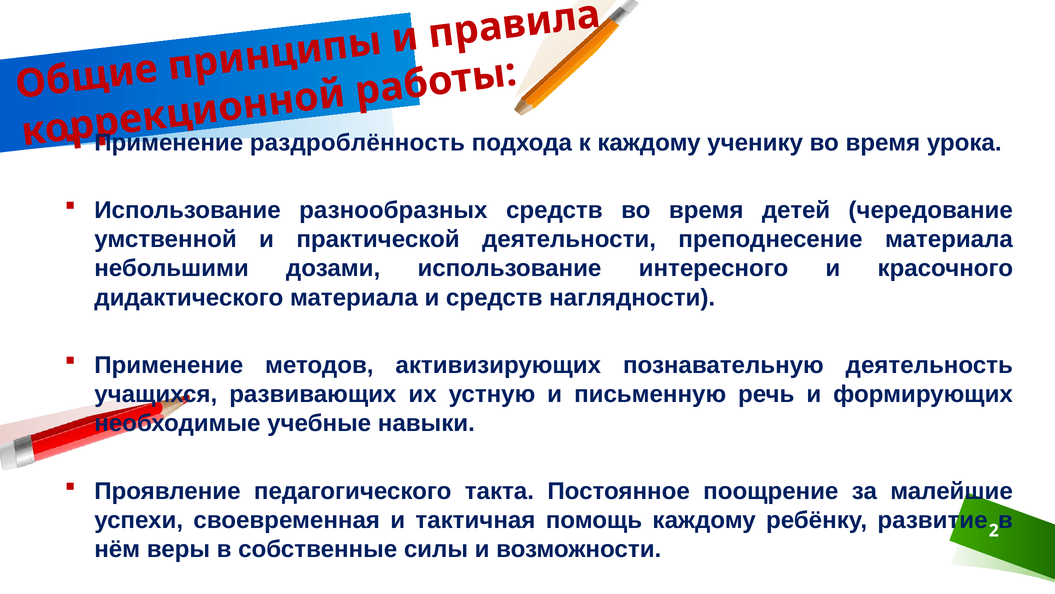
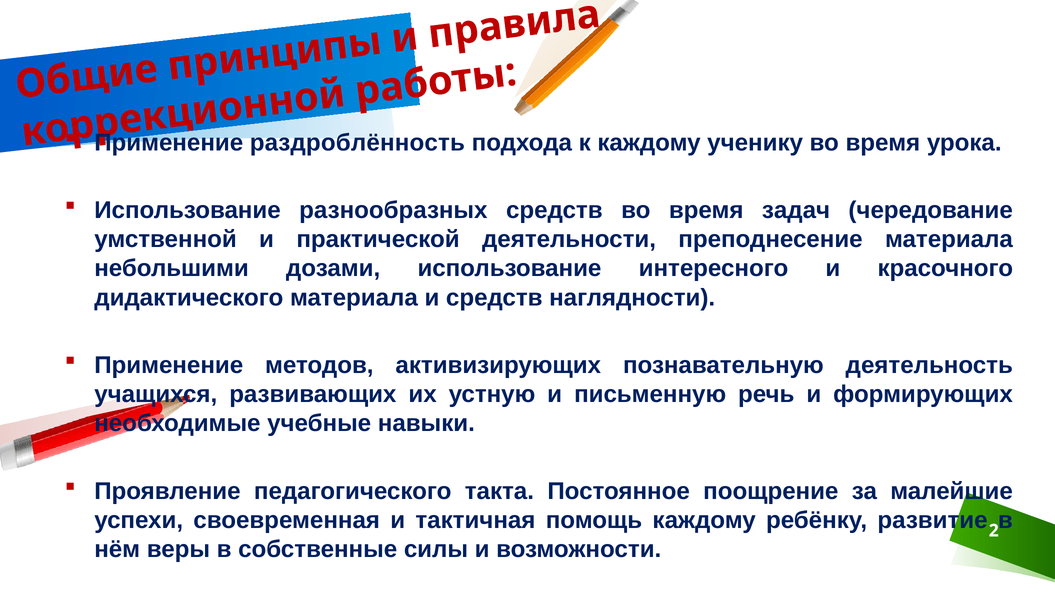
детей: детей -> задач
